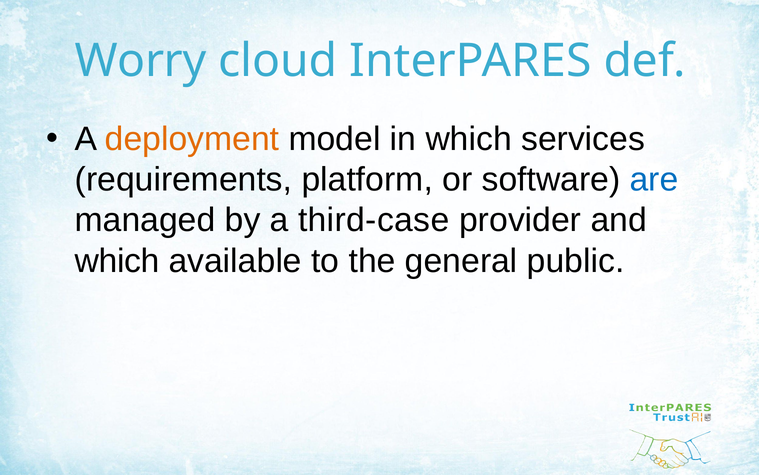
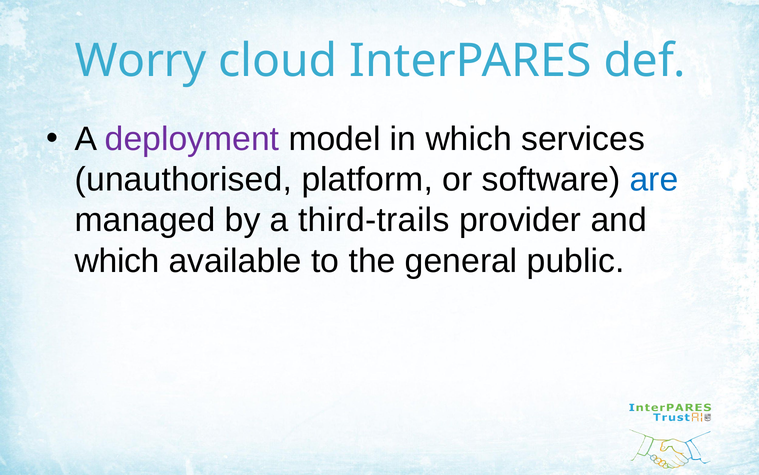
deployment colour: orange -> purple
requirements: requirements -> unauthorised
third-case: third-case -> third-trails
